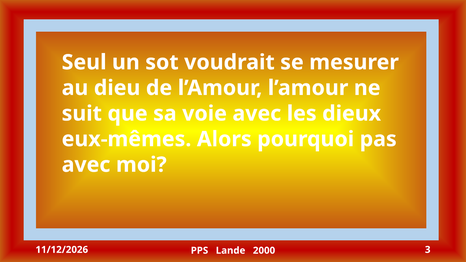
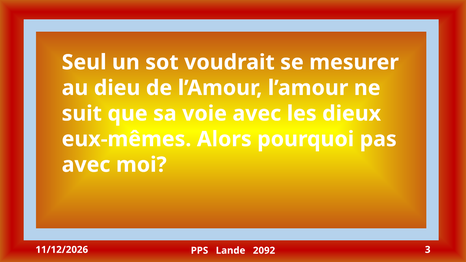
2000: 2000 -> 2092
